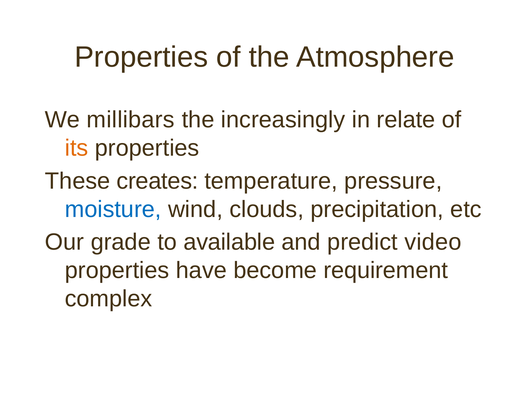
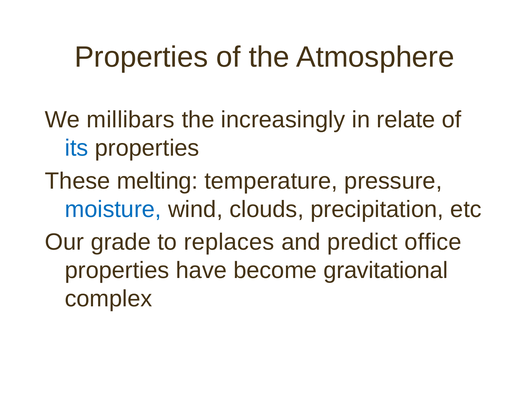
its colour: orange -> blue
creates: creates -> melting
available: available -> replaces
video: video -> office
requirement: requirement -> gravitational
